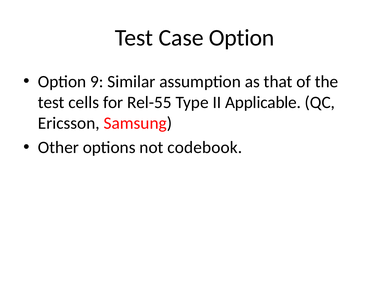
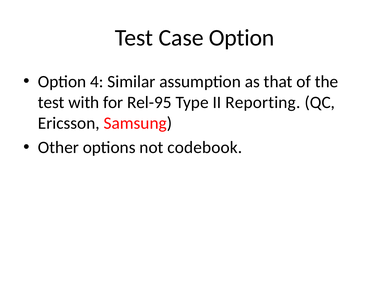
9: 9 -> 4
cells: cells -> with
Rel-55: Rel-55 -> Rel-95
Applicable: Applicable -> Reporting
